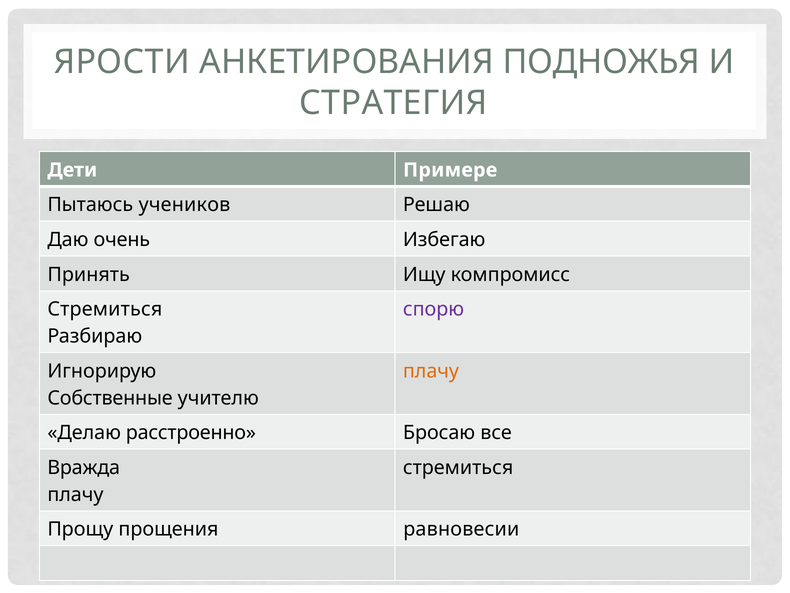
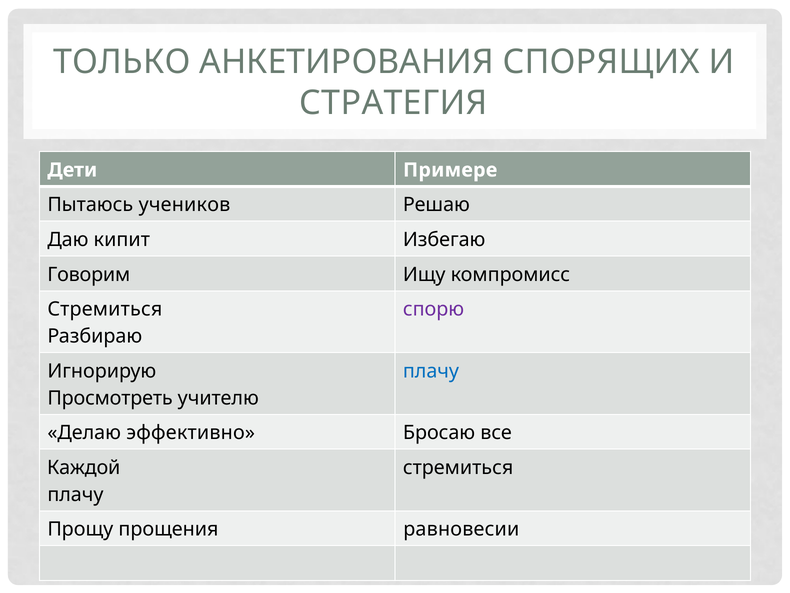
ЯРОСТИ: ЯРОСТИ -> ТОЛЬКО
ПОДНОЖЬЯ: ПОДНОЖЬЯ -> СПОРЯЩИХ
очень: очень -> кипит
Принять: Принять -> Говорим
плачу at (431, 371) colour: orange -> blue
Собственные: Собственные -> Просмотреть
расстроенно: расстроенно -> эффективно
Вражда: Вражда -> Каждой
